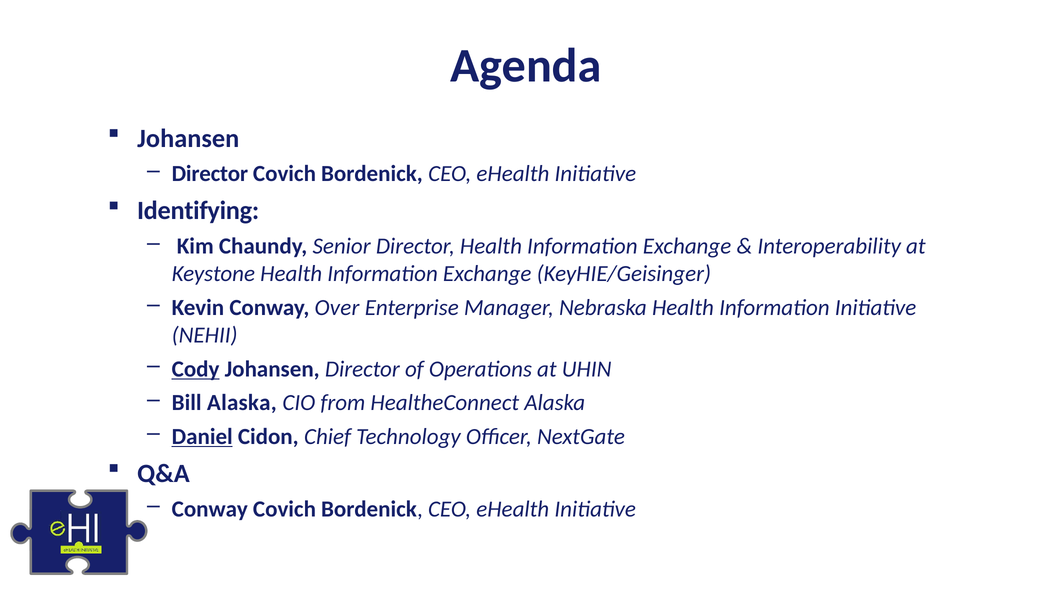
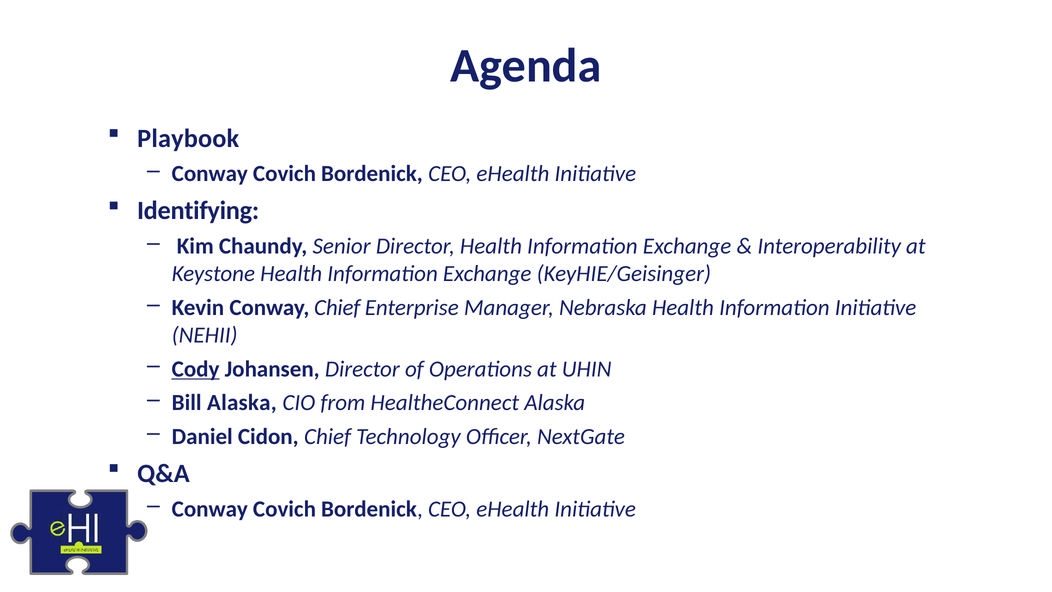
Johansen at (188, 138): Johansen -> Playbook
Director at (210, 174): Director -> Conway
Conway Over: Over -> Chief
Daniel underline: present -> none
